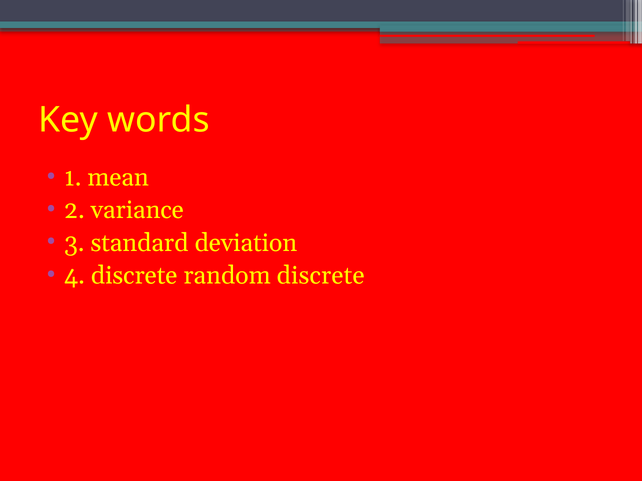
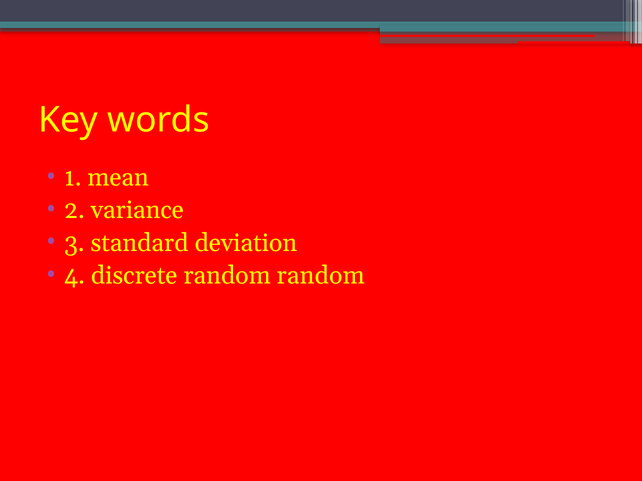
random discrete: discrete -> random
